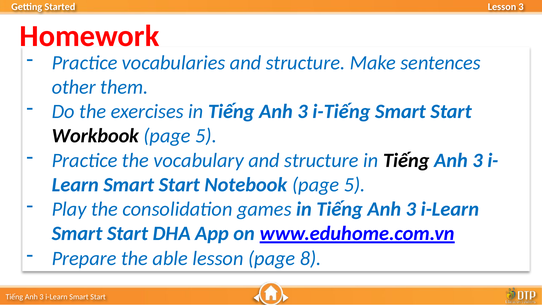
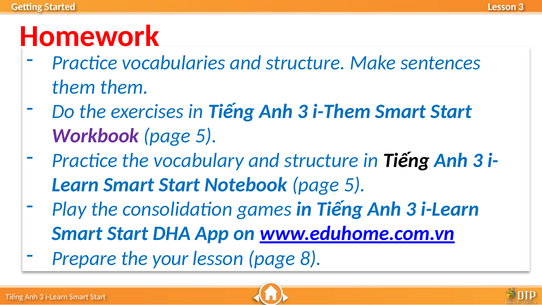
other at (74, 87): other -> them
i-Tiếng: i-Tiếng -> i-Them
Workbook colour: black -> purple
able: able -> your
